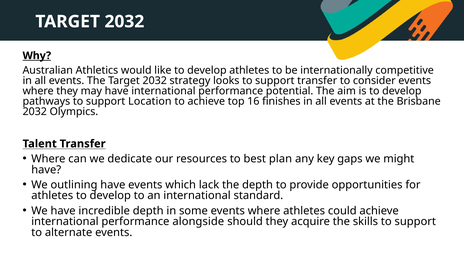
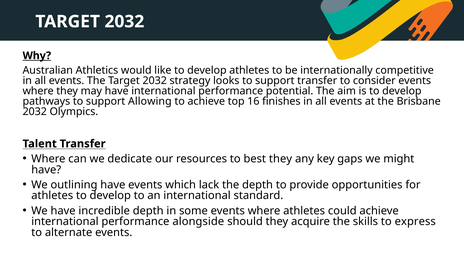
Location: Location -> Allowing
best plan: plan -> they
skills to support: support -> express
